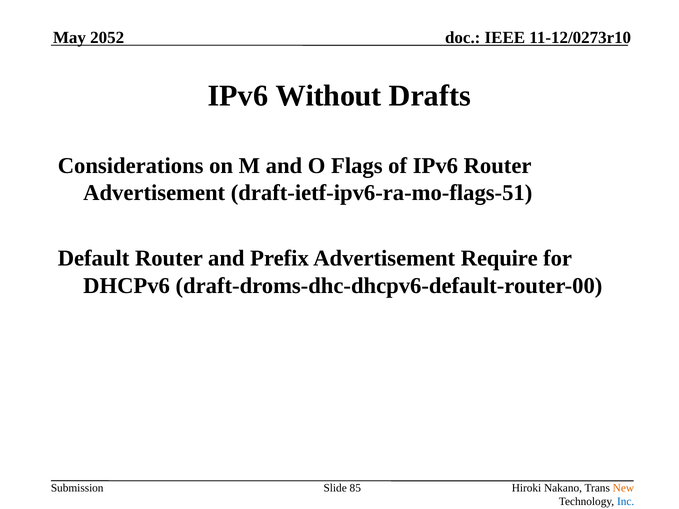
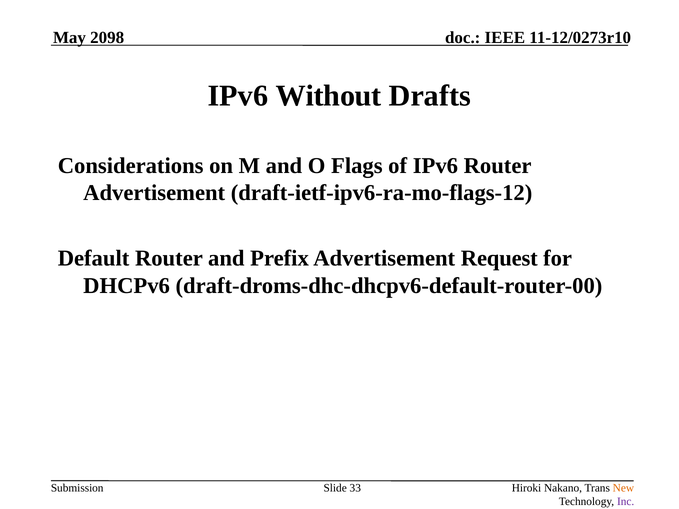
2052: 2052 -> 2098
draft-ietf-ipv6-ra-mo-flags-51: draft-ietf-ipv6-ra-mo-flags-51 -> draft-ietf-ipv6-ra-mo-flags-12
Require: Require -> Request
85: 85 -> 33
Inc colour: blue -> purple
